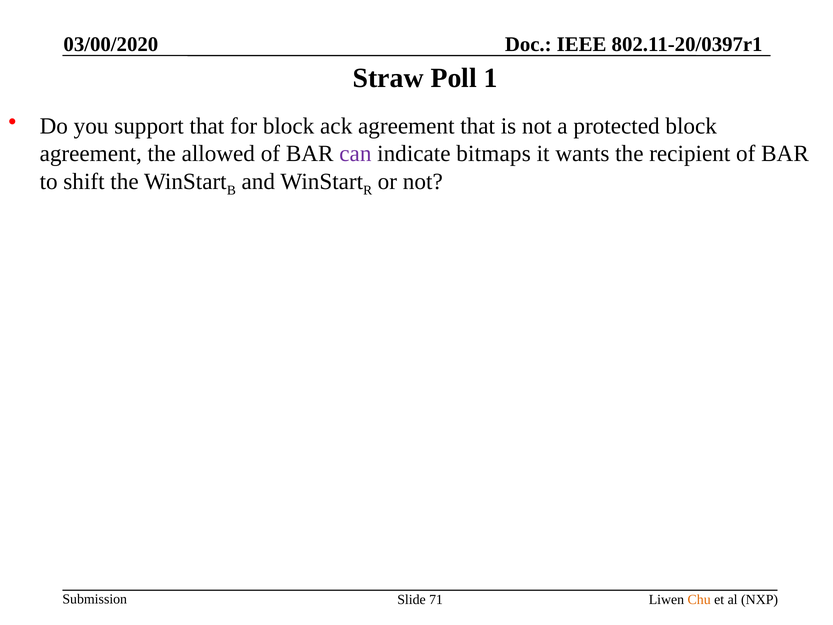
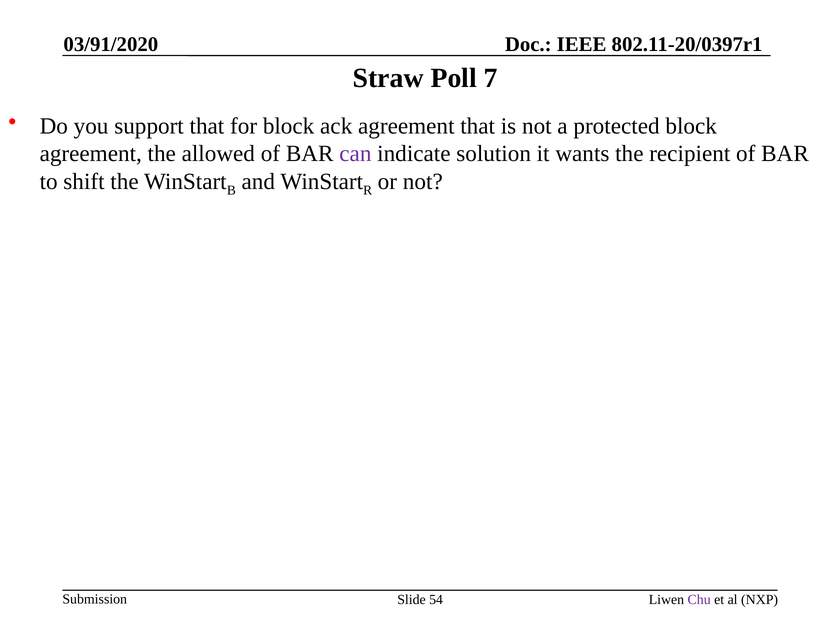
03/00/2020: 03/00/2020 -> 03/91/2020
1: 1 -> 7
bitmaps: bitmaps -> solution
71: 71 -> 54
Chu colour: orange -> purple
